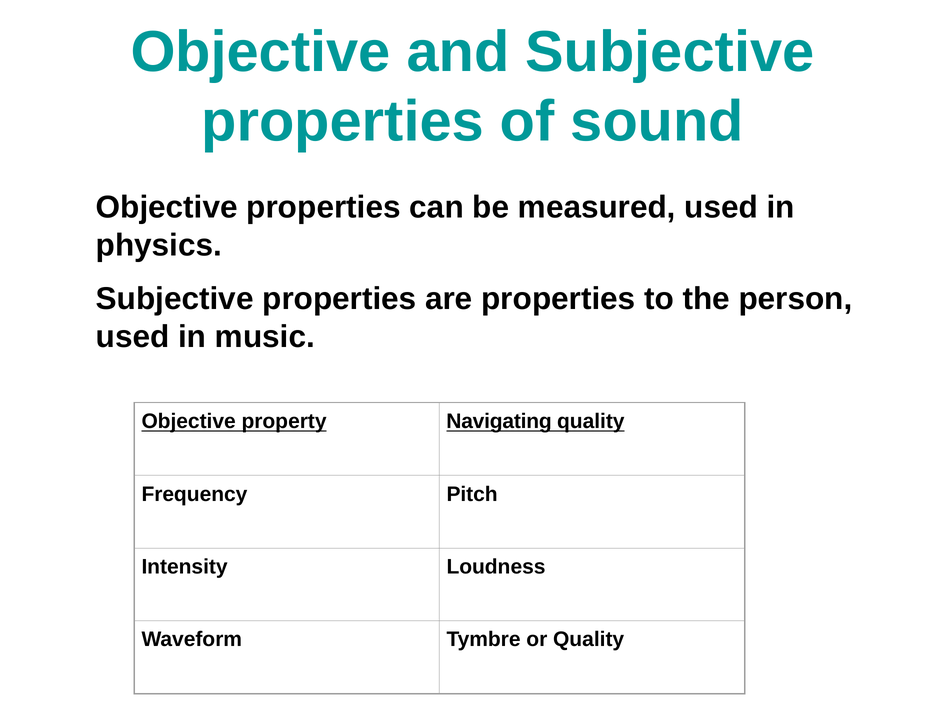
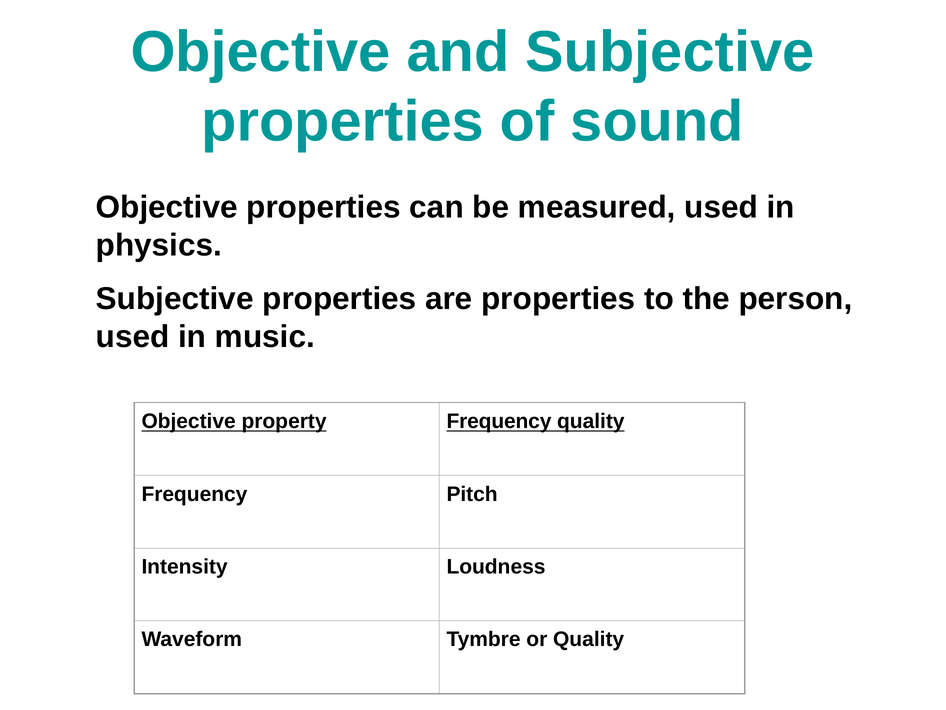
property Navigating: Navigating -> Frequency
